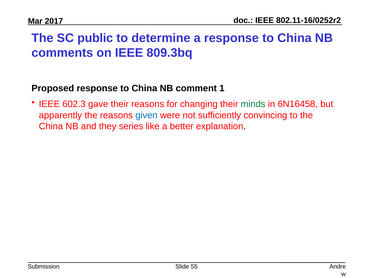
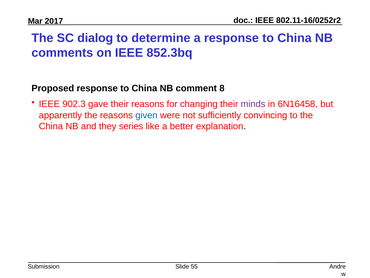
public: public -> dialog
809.3bq: 809.3bq -> 852.3bq
1: 1 -> 8
602.3: 602.3 -> 902.3
minds colour: green -> purple
